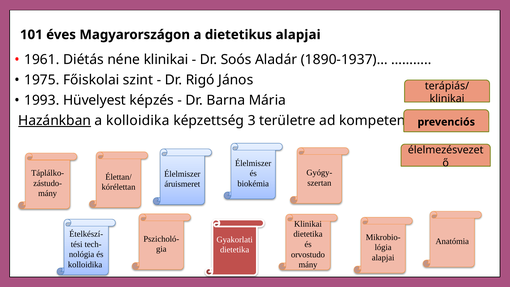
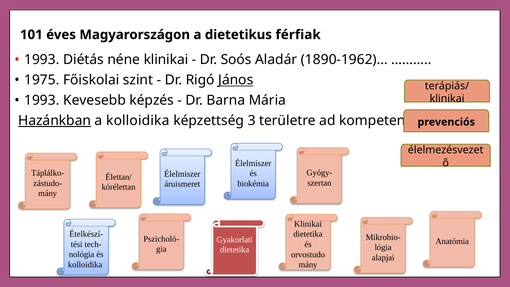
dietetikus alapjai: alapjai -> férfiak
1961 at (42, 60): 1961 -> 1993
1890-1937)…: 1890-1937)… -> 1890-1962)…
János underline: none -> present
Hüvelyest: Hüvelyest -> Kevesebb
